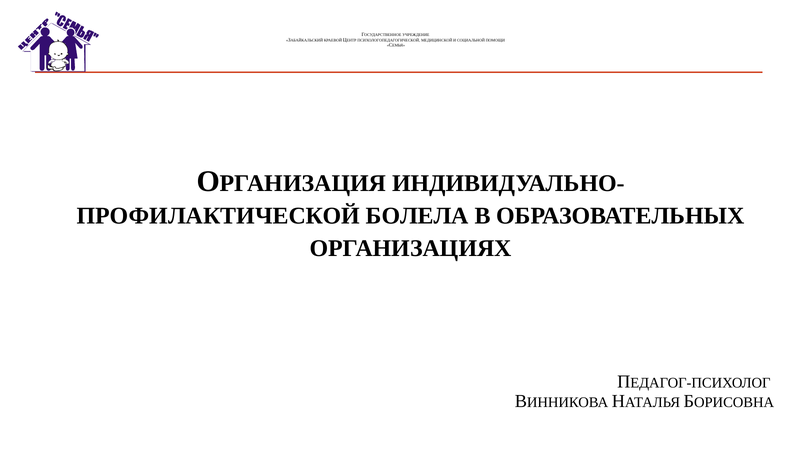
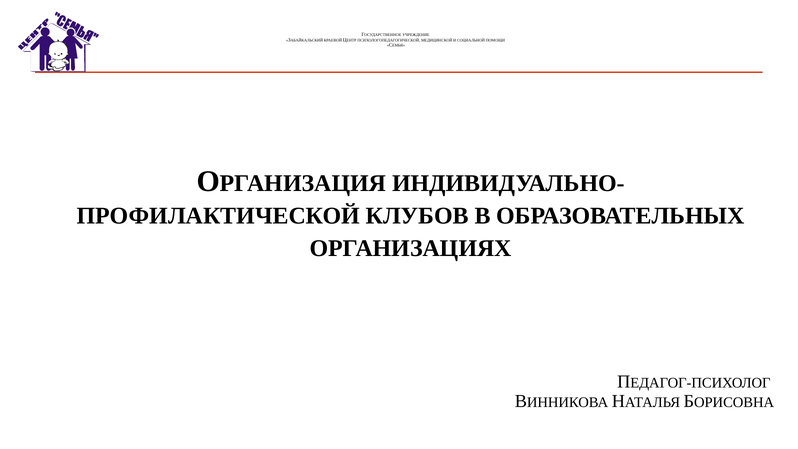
БОЛЕЛА: БОЛЕЛА -> КЛУБОВ
